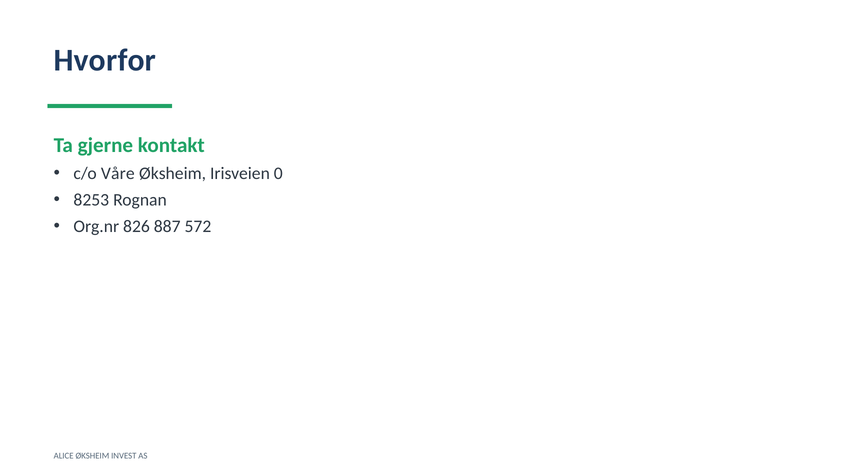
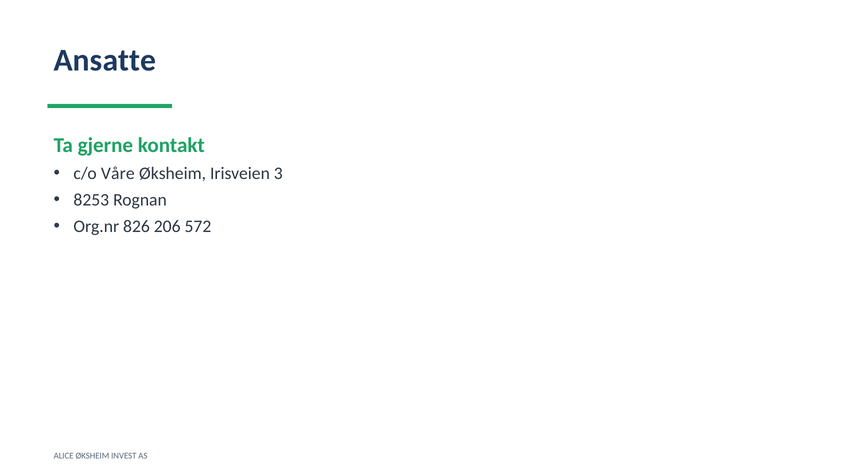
Hvorfor: Hvorfor -> Ansatte
0: 0 -> 3
887: 887 -> 206
